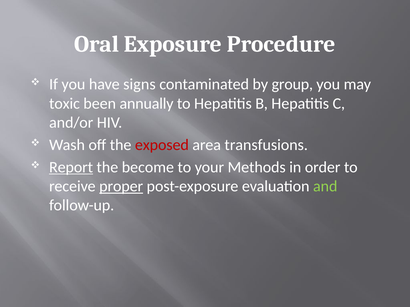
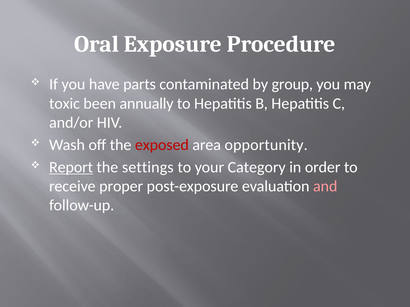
signs: signs -> parts
transfusions: transfusions -> opportunity
become: become -> settings
Methods: Methods -> Category
proper underline: present -> none
and colour: light green -> pink
